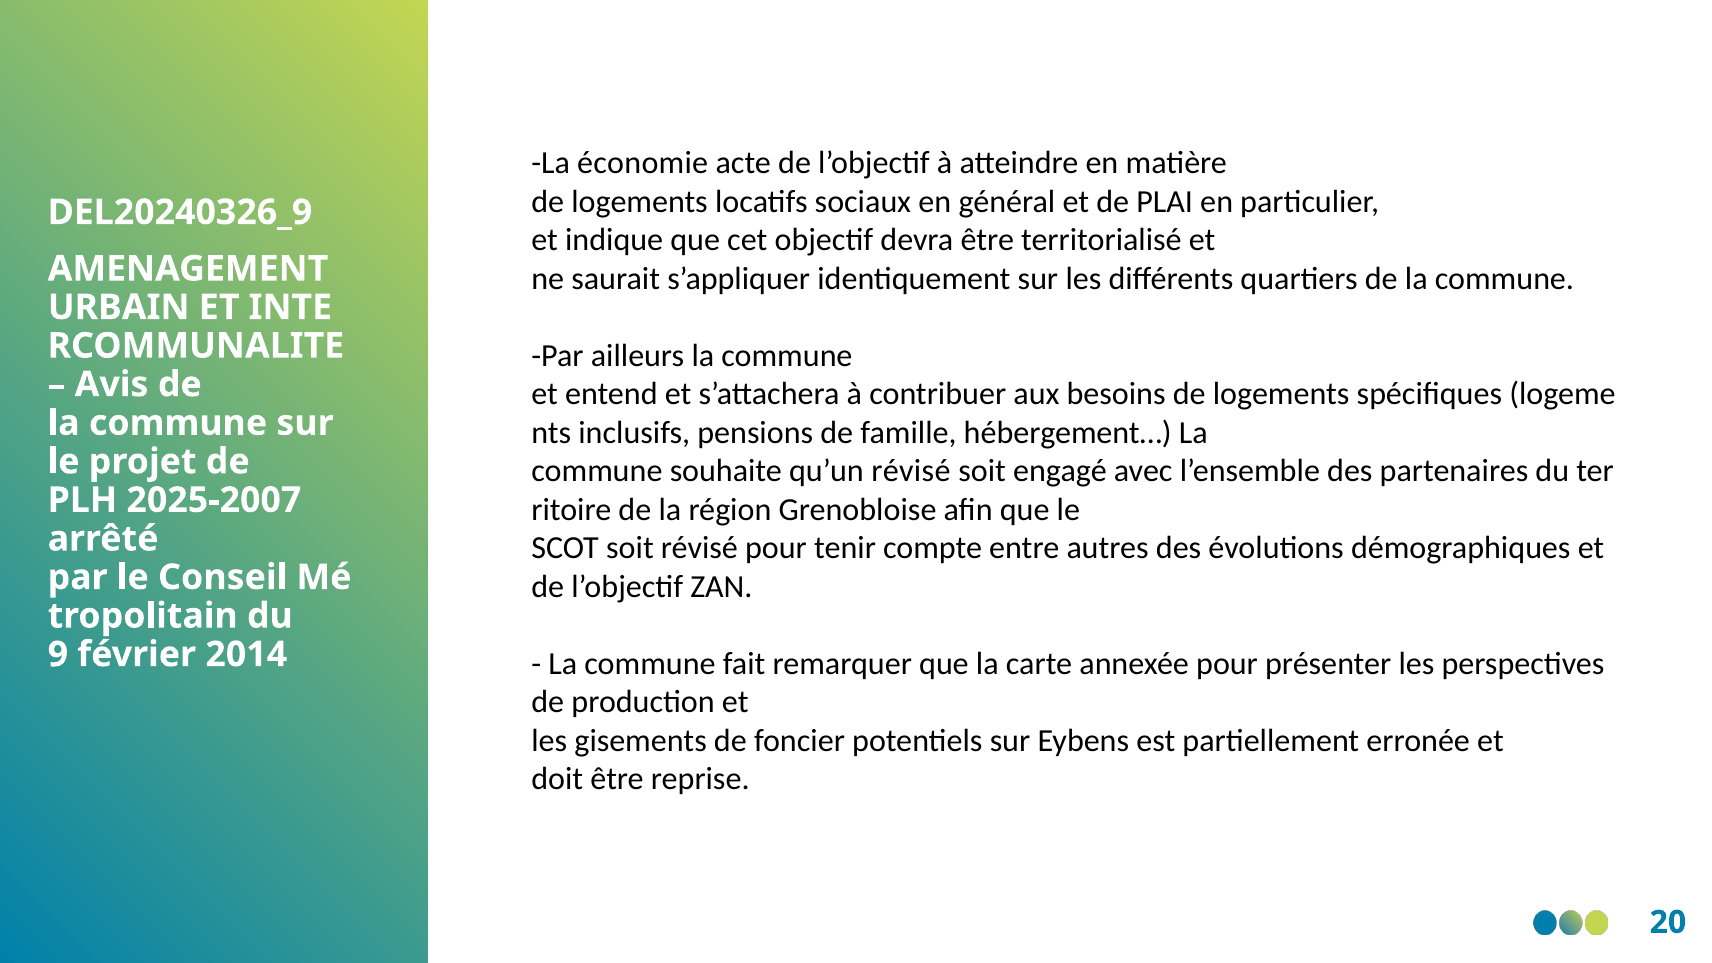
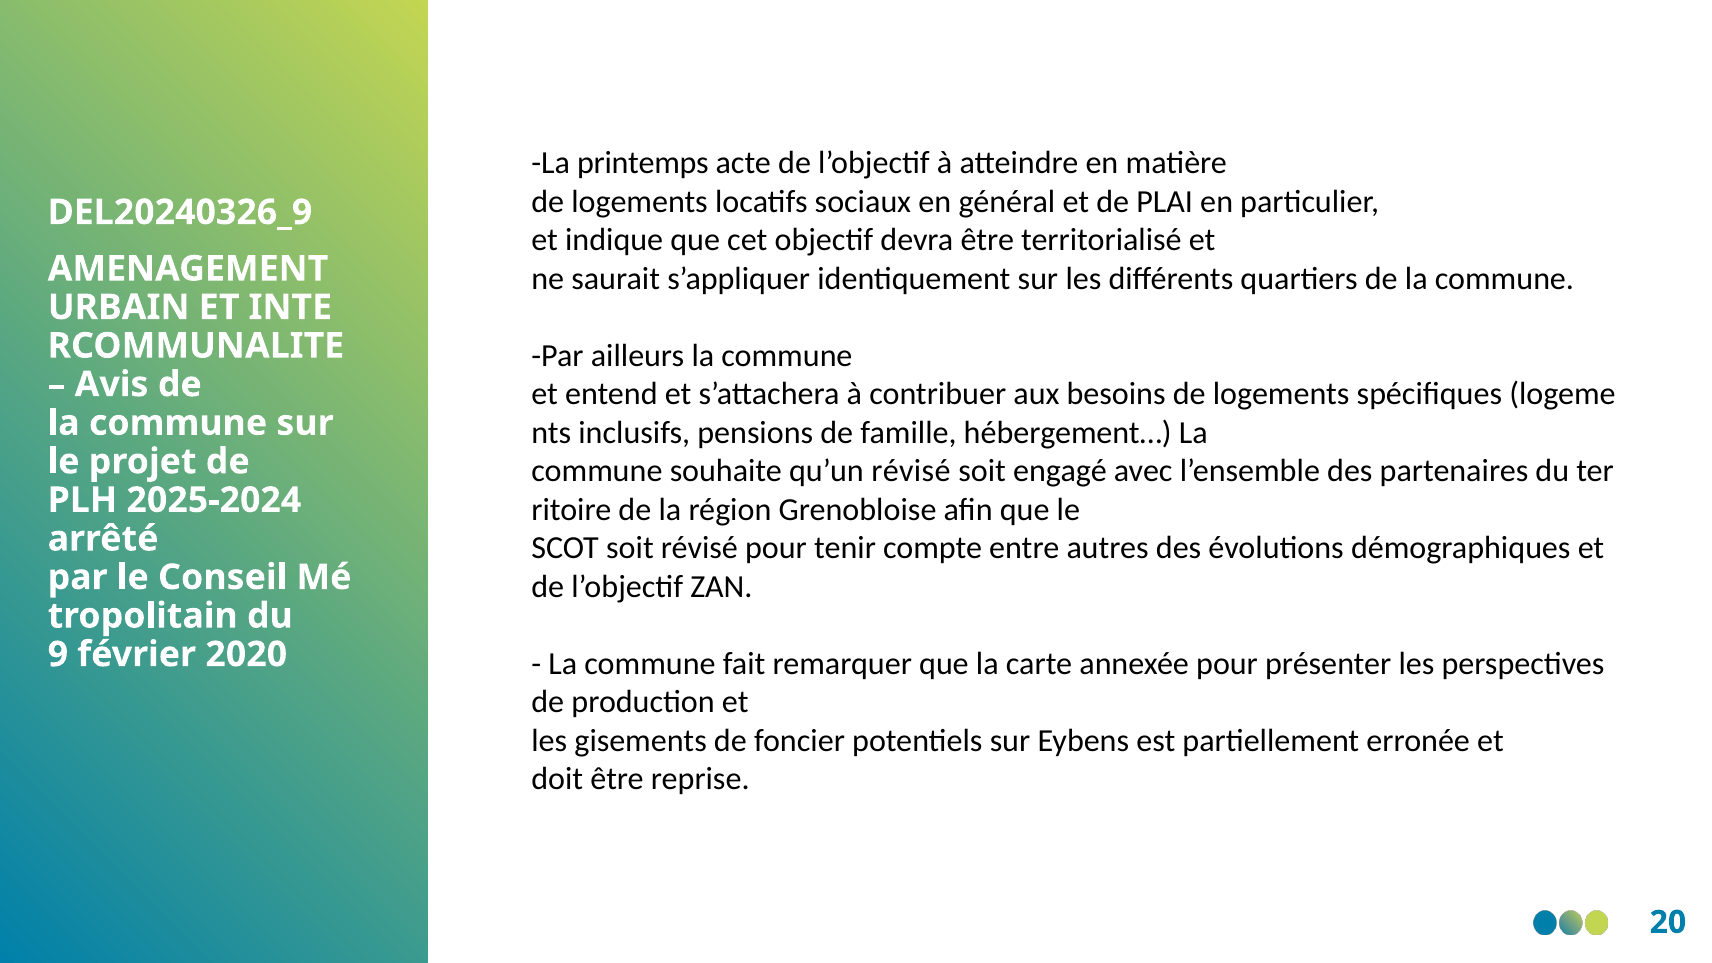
économie: économie -> printemps
2025-2007: 2025-2007 -> 2025-2024
2014: 2014 -> 2020
